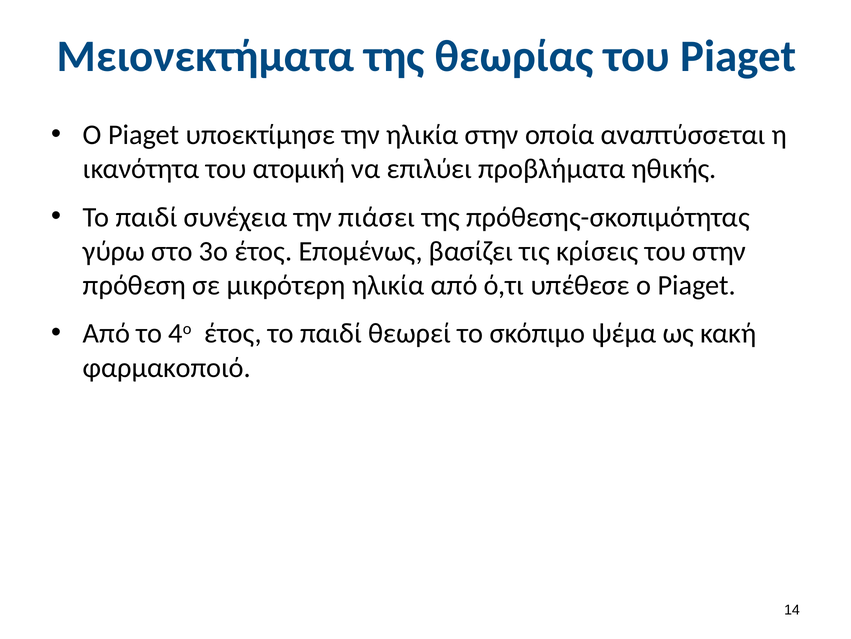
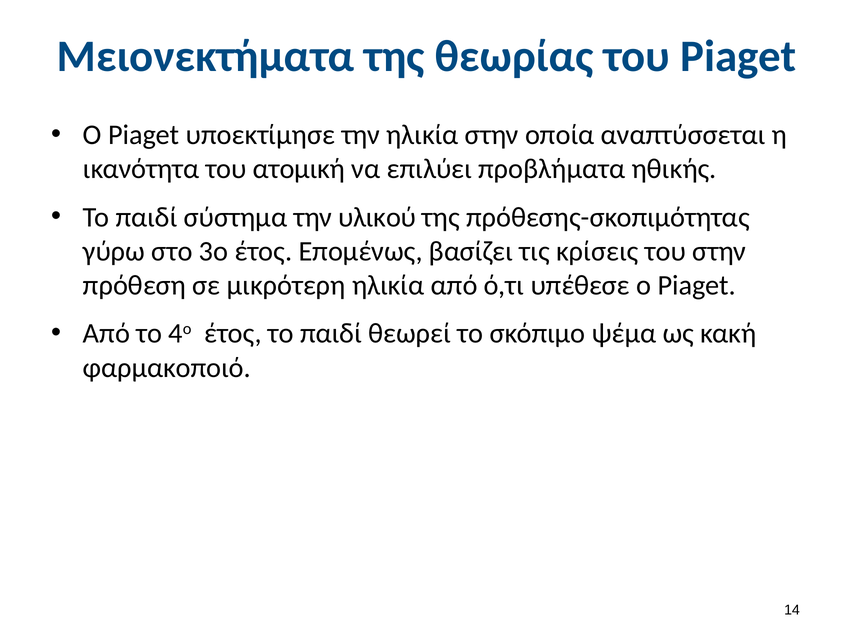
συνέχεια: συνέχεια -> σύστημα
πιάσει: πιάσει -> υλικού
